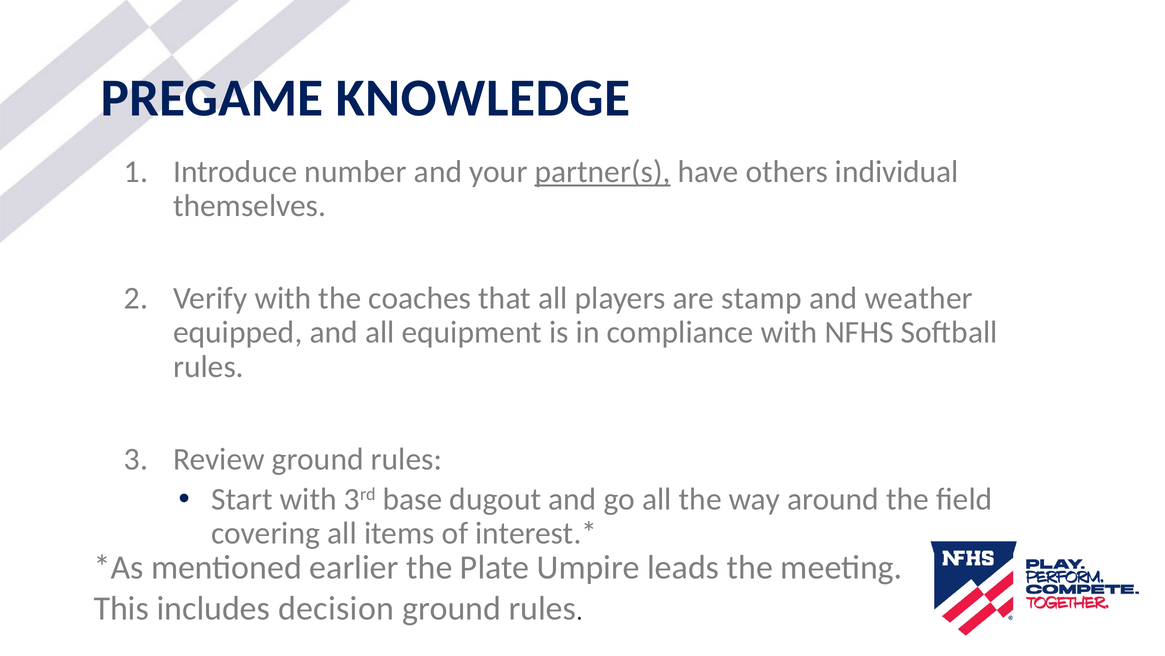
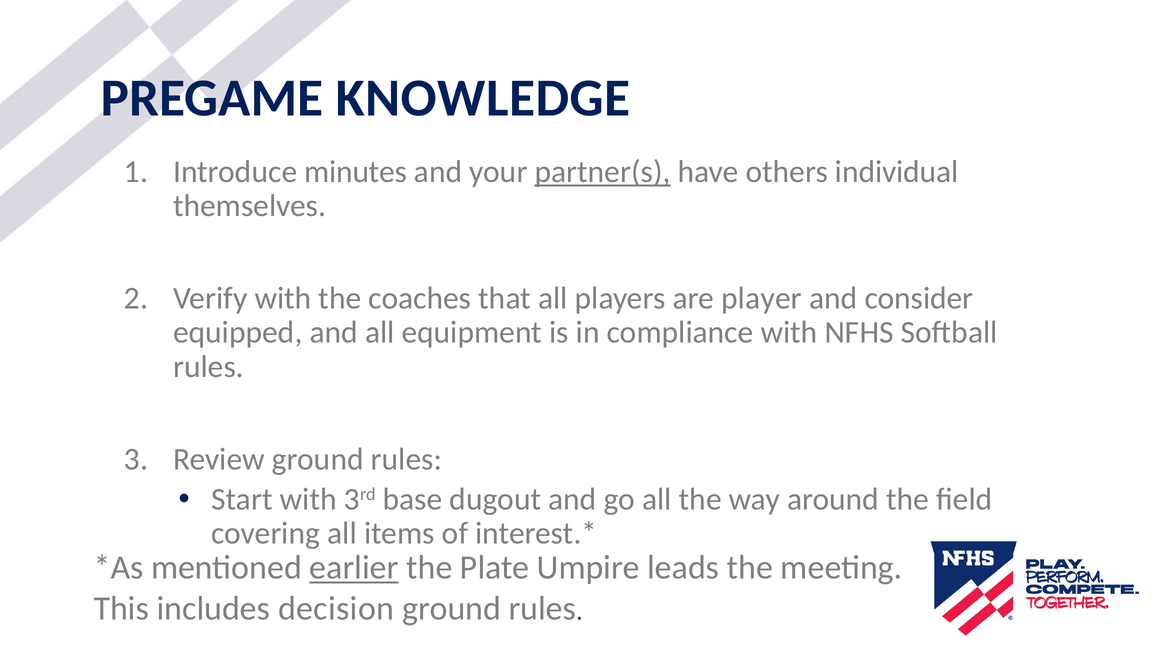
number: number -> minutes
stamp: stamp -> player
weather: weather -> consider
earlier underline: none -> present
